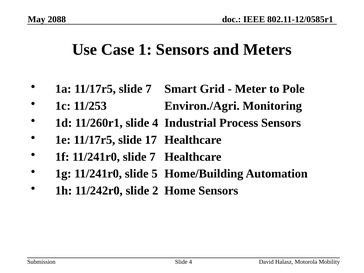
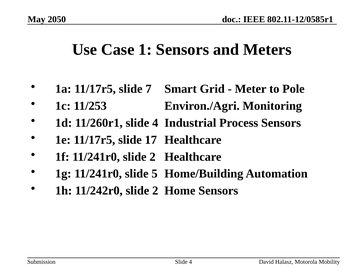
2088: 2088 -> 2050
11/241r0 slide 7: 7 -> 2
